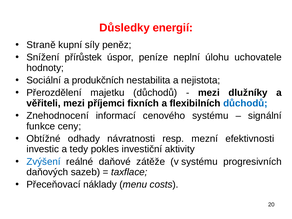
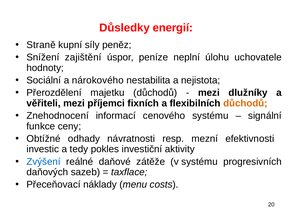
přírůstek: přírůstek -> zajištění
produkčních: produkčních -> nárokového
důchodů at (245, 103) colour: blue -> orange
